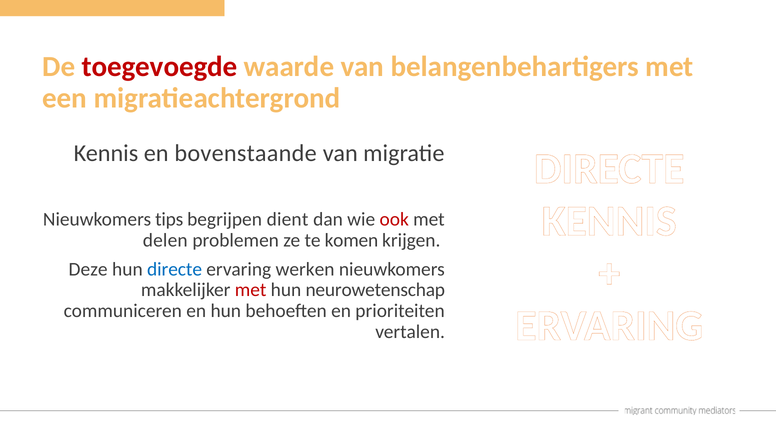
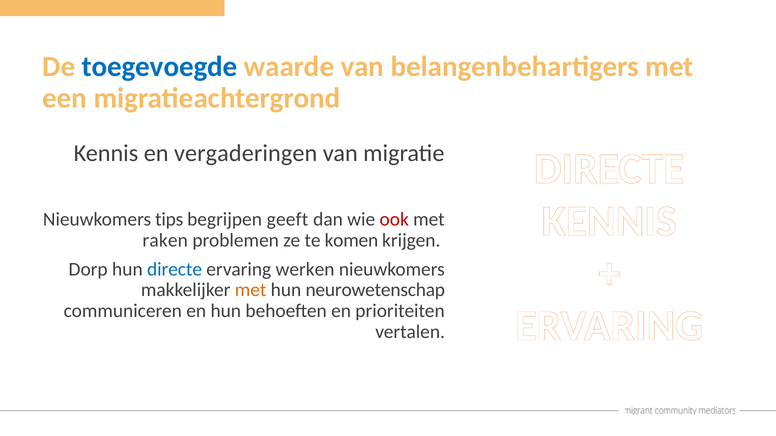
toegevoegde colour: red -> blue
bovenstaande: bovenstaande -> vergaderingen
dient: dient -> geeft
delen: delen -> raken
Deze: Deze -> Dorp
met at (251, 290) colour: red -> orange
